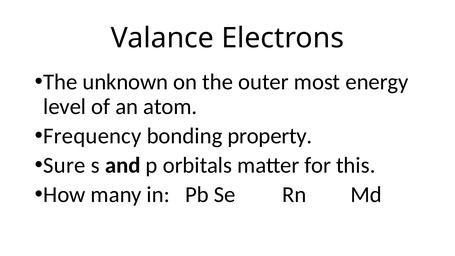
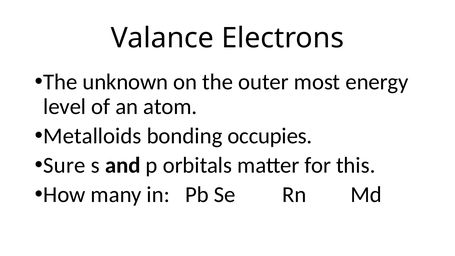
Frequency: Frequency -> Metalloids
property: property -> occupies
